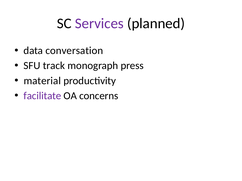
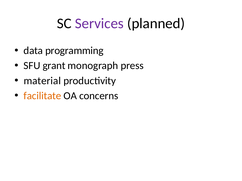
conversation: conversation -> programming
track: track -> grant
facilitate colour: purple -> orange
